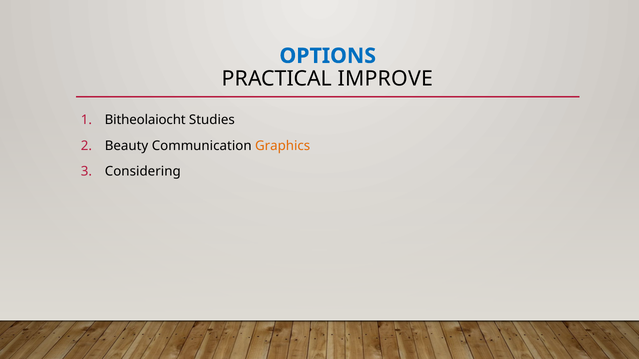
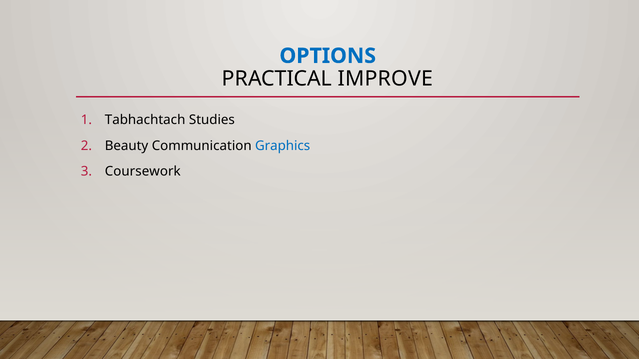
Bitheolaiocht: Bitheolaiocht -> Tabhachtach
Graphics colour: orange -> blue
Considering: Considering -> Coursework
